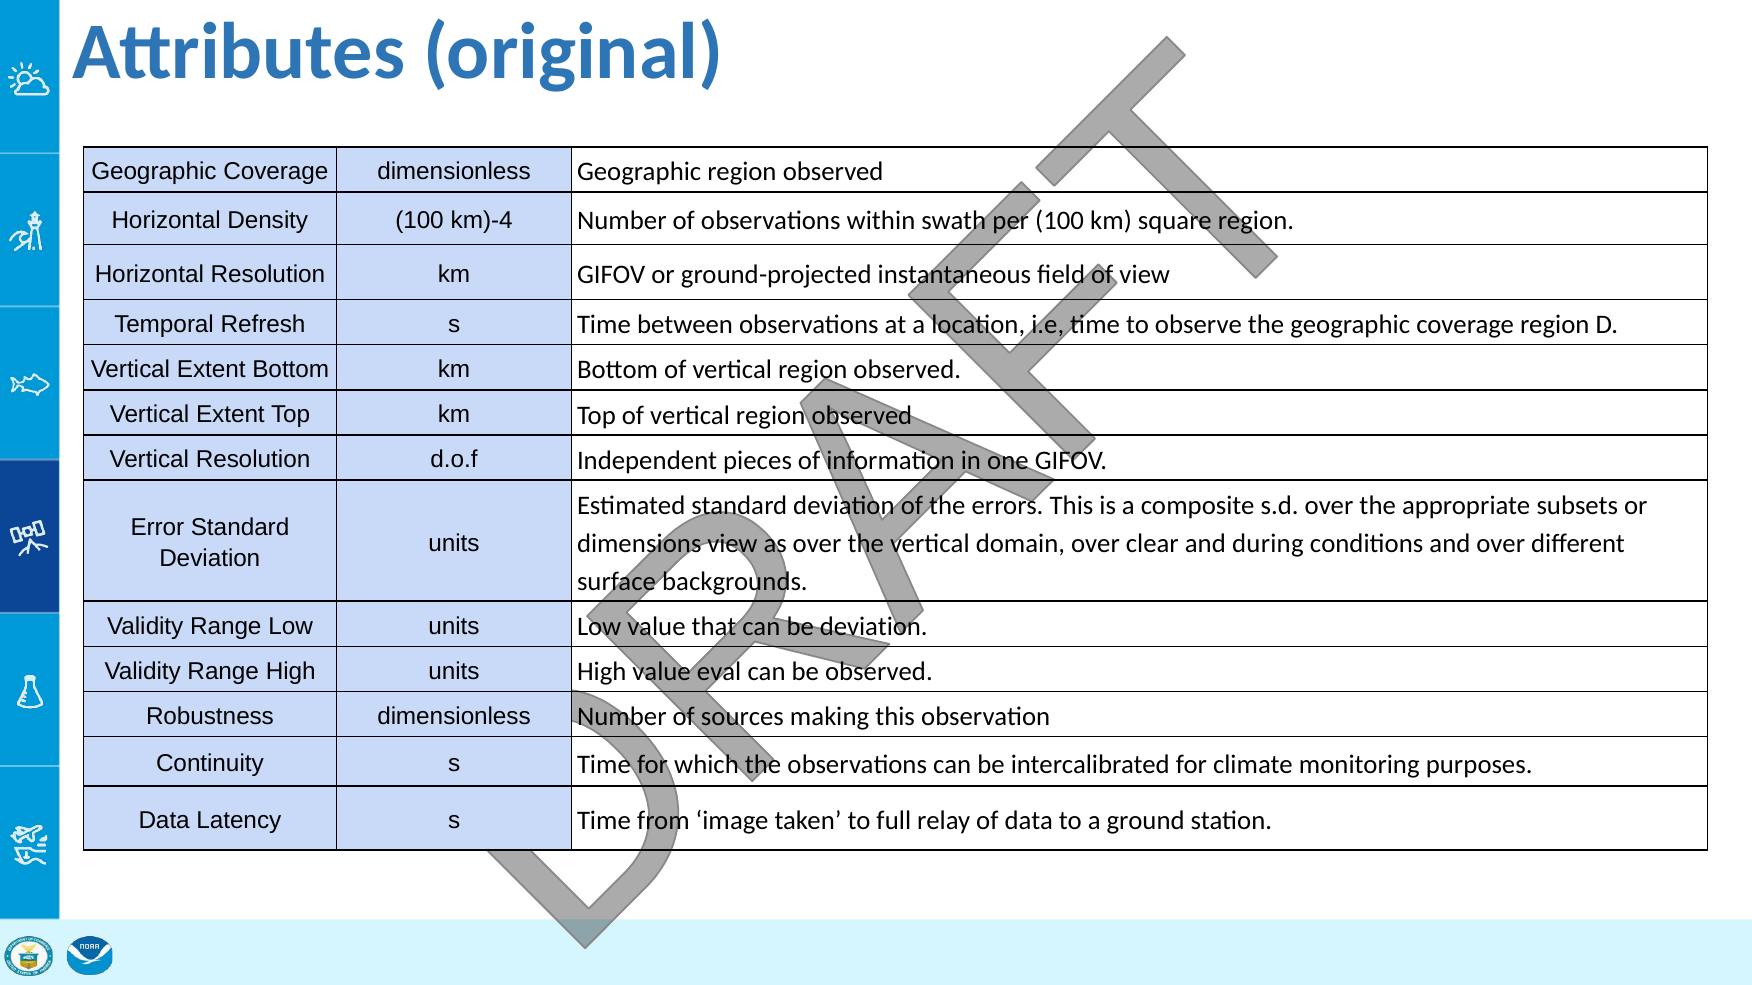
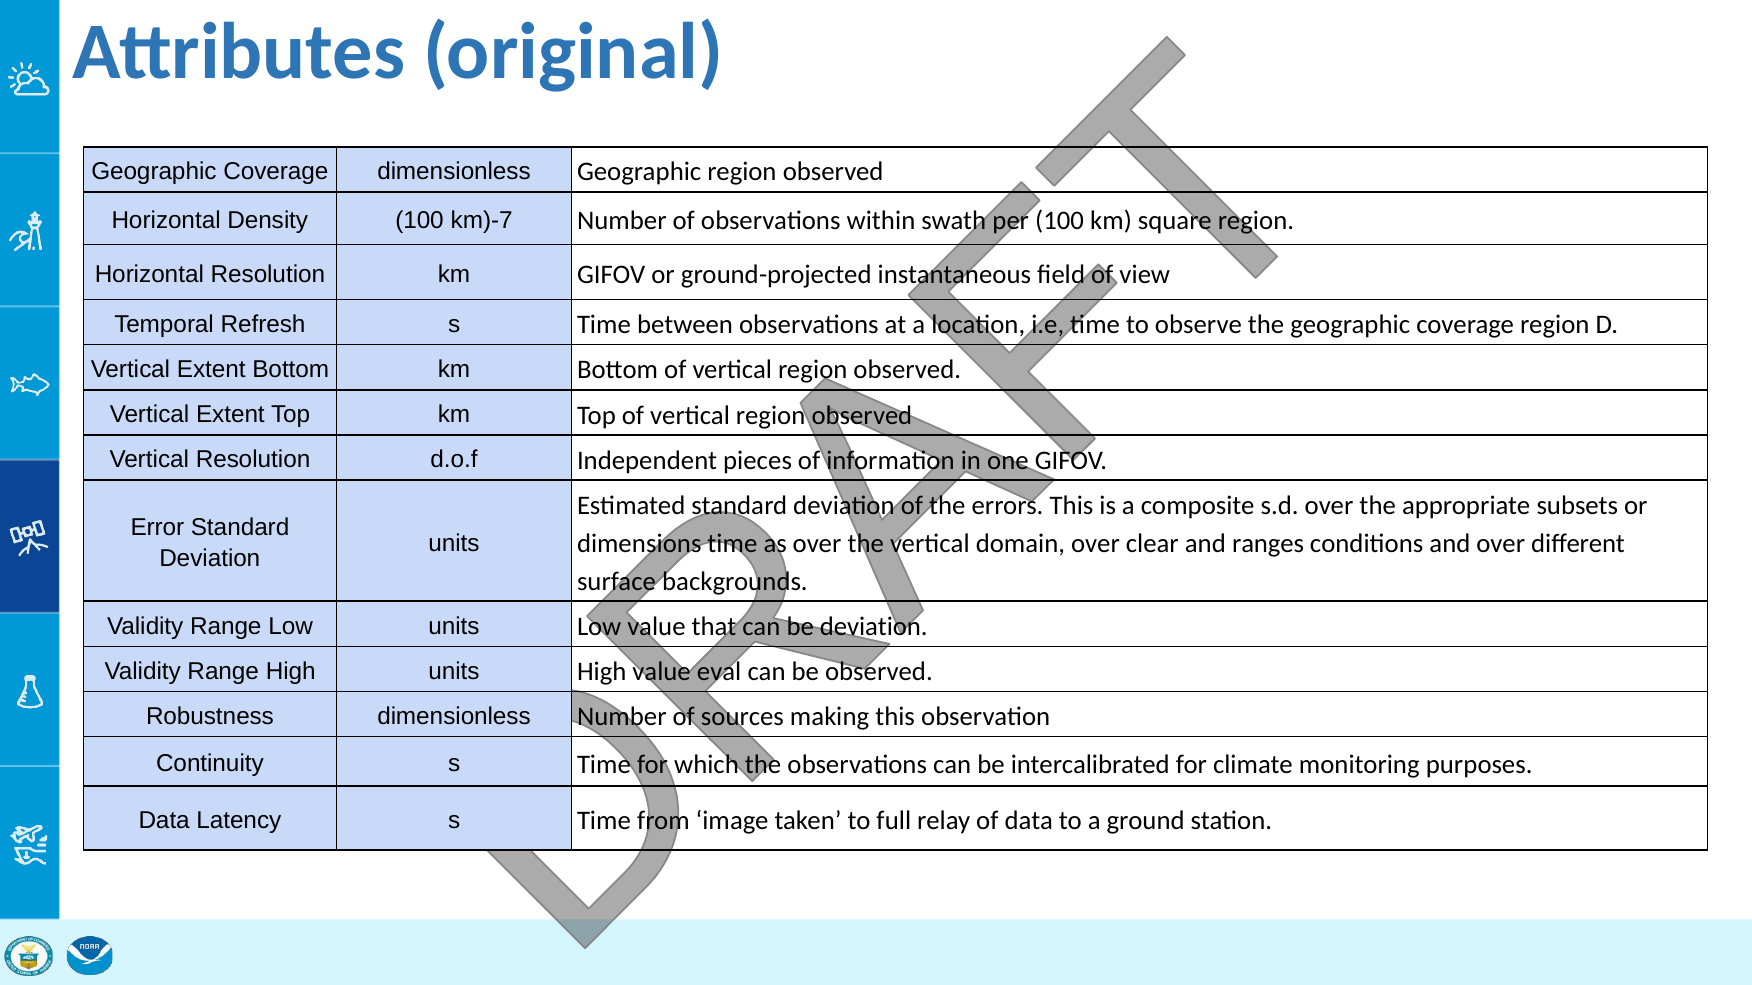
km)-4: km)-4 -> km)-7
dimensions view: view -> time
during: during -> ranges
